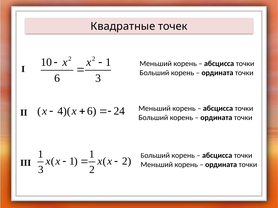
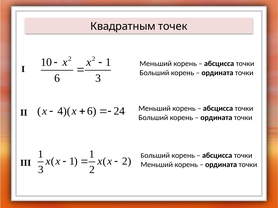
Квадратные: Квадратные -> Квадратным
